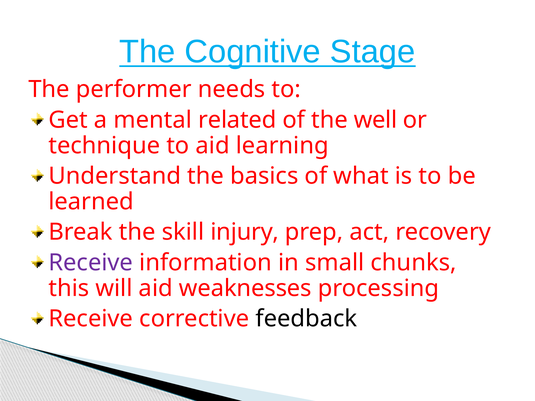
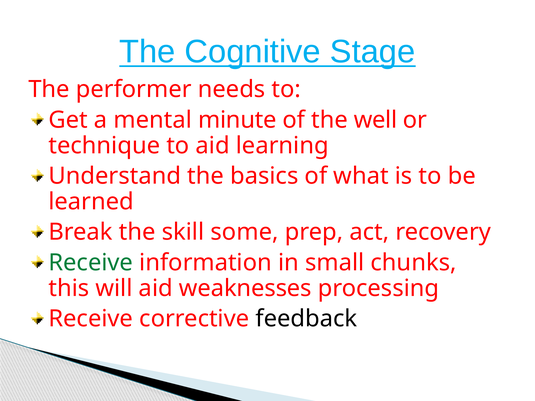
related: related -> minute
injury: injury -> some
Receive at (91, 263) colour: purple -> green
